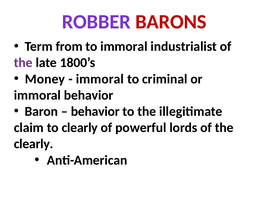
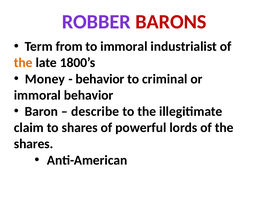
the at (23, 63) colour: purple -> orange
immoral at (100, 79): immoral -> behavior
behavior at (95, 111): behavior -> describe
to clearly: clearly -> shares
clearly at (34, 144): clearly -> shares
